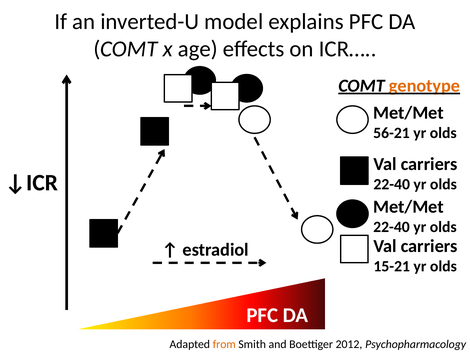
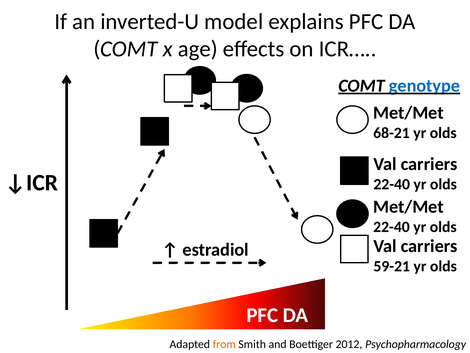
genotype colour: orange -> blue
56-21: 56-21 -> 68-21
15-21: 15-21 -> 59-21
